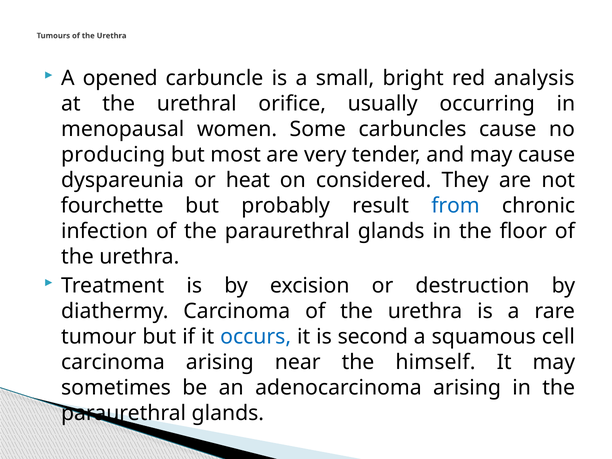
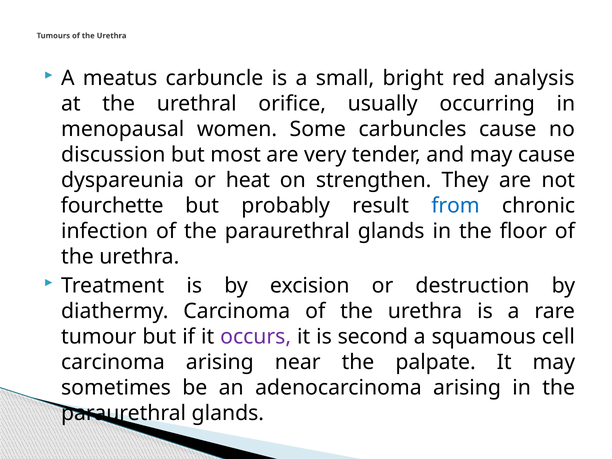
opened: opened -> meatus
producing: producing -> discussion
considered: considered -> strengthen
occurs colour: blue -> purple
himself: himself -> palpate
